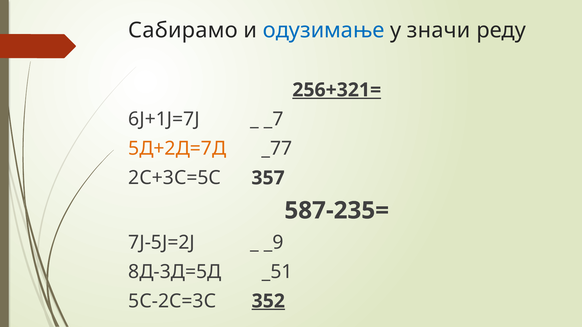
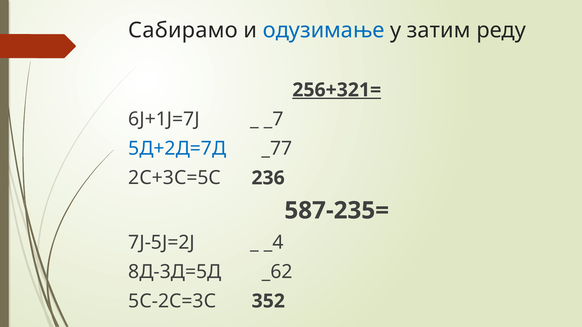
значи: значи -> затим
5Д+2Д=7Д colour: orange -> blue
357: 357 -> 236
_9: _9 -> _4
_51: _51 -> _62
352 underline: present -> none
